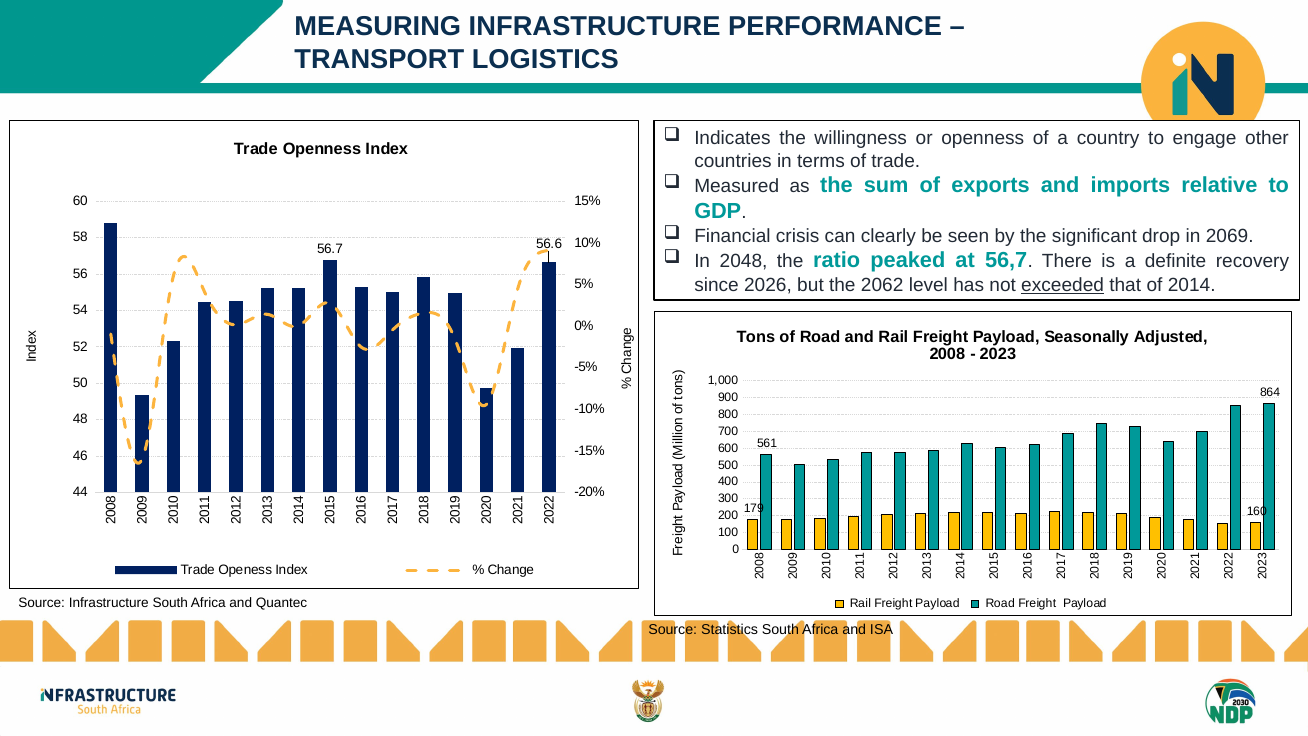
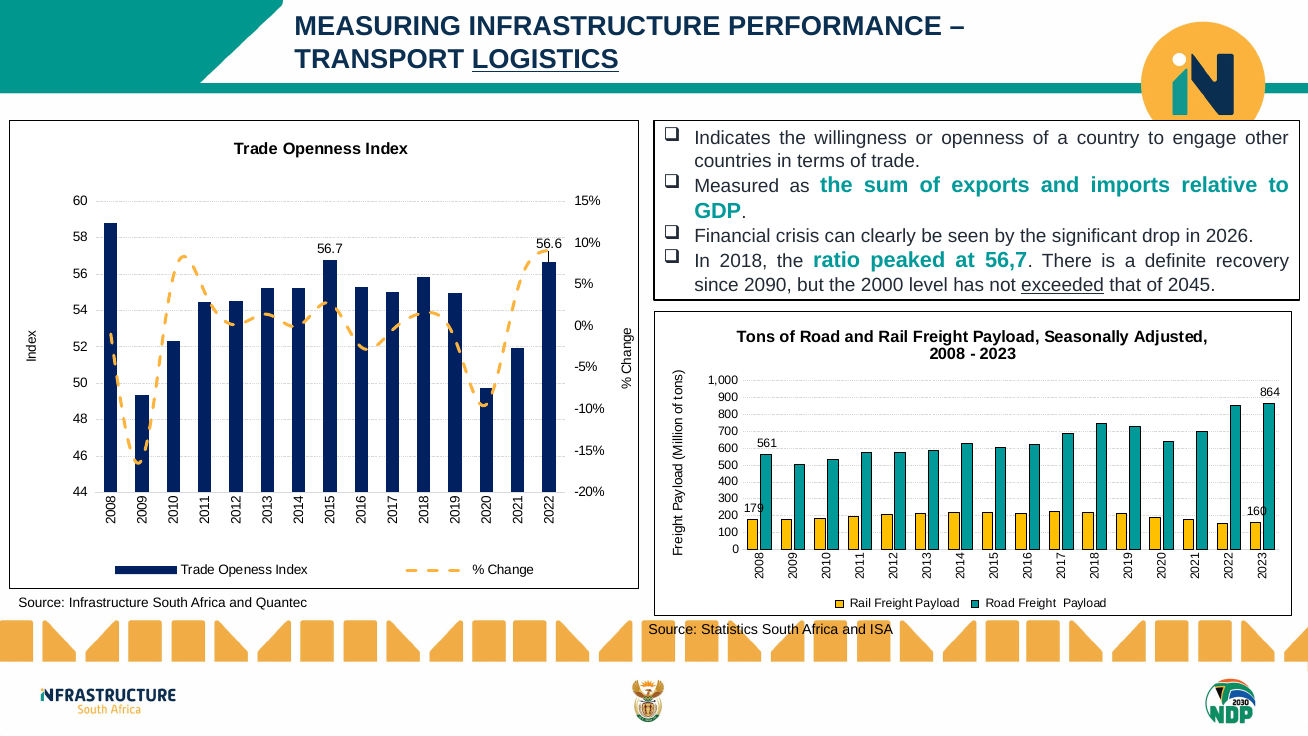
LOGISTICS underline: none -> present
2069: 2069 -> 2026
2048: 2048 -> 2018
2026: 2026 -> 2090
2062: 2062 -> 2000
2014: 2014 -> 2045
